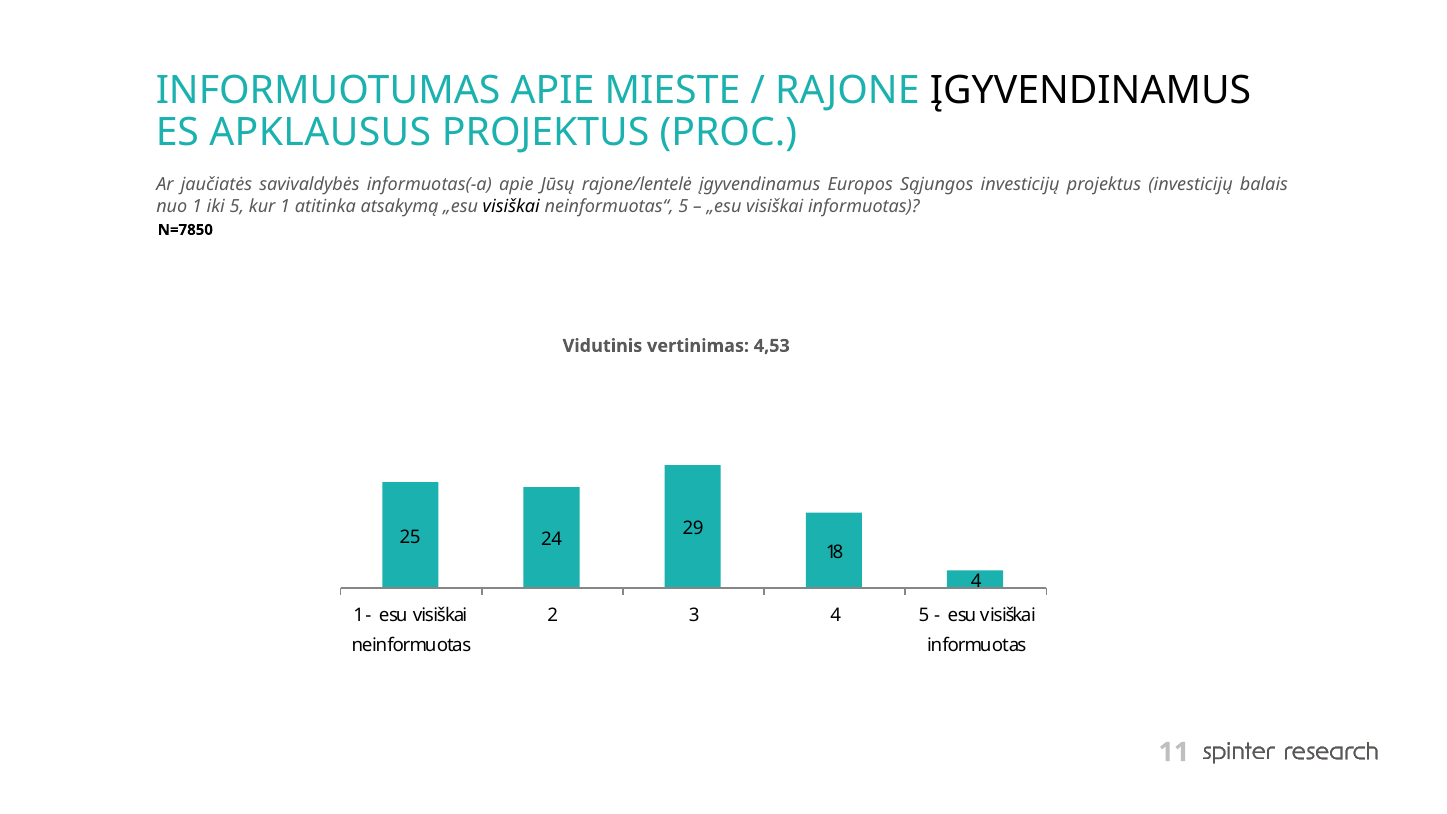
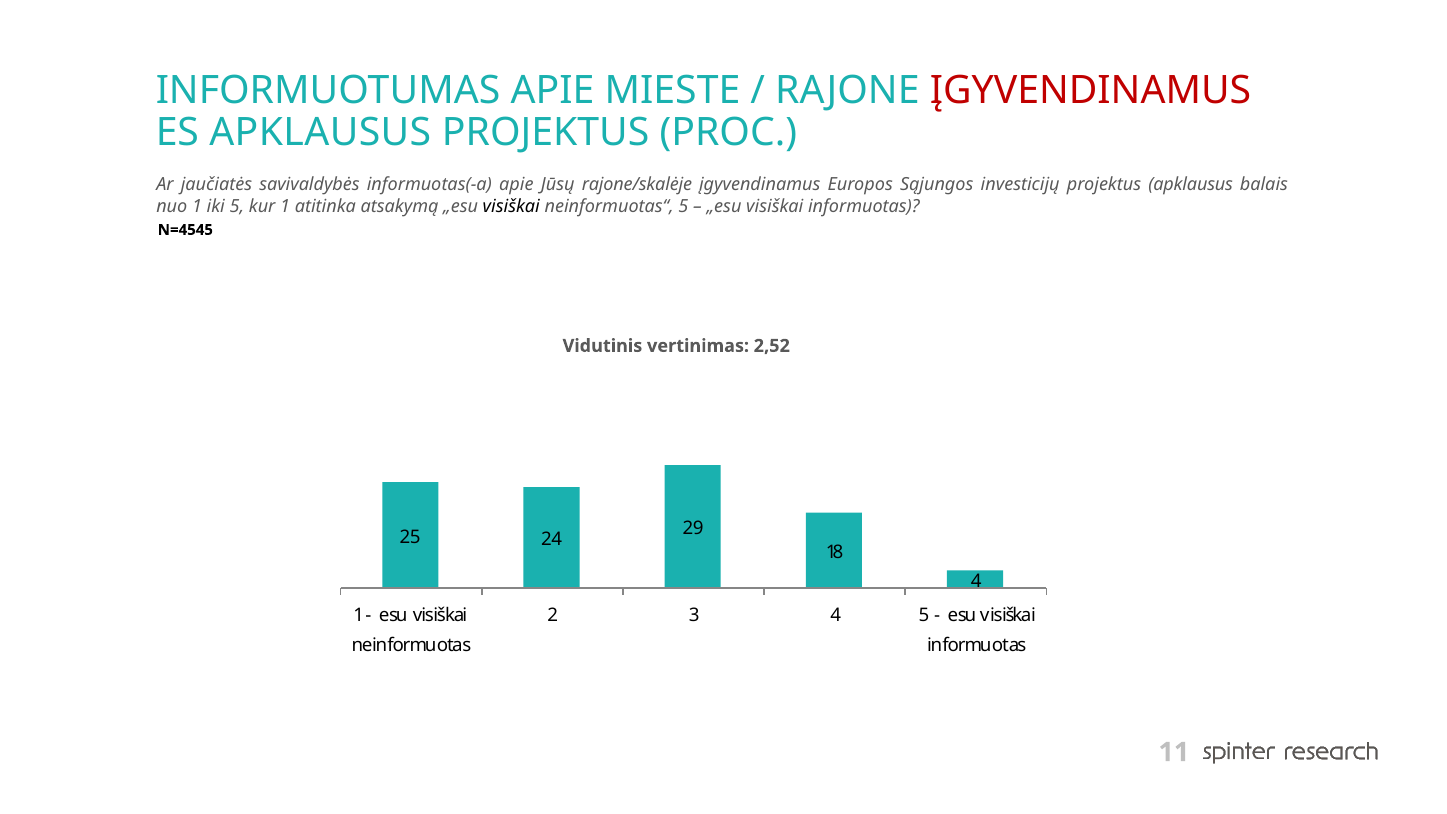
ĮGYVENDINAMUS at (1091, 90) colour: black -> red
rajone/lentelė: rajone/lentelė -> rajone/skalėje
projektus investicijų: investicijų -> apklausus
N=7850: N=7850 -> N=4545
4,53: 4,53 -> 2,52
